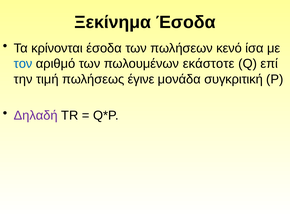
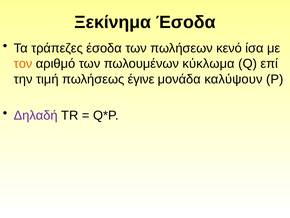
κρίνονται: κρίνονται -> τράπεζες
τον colour: blue -> orange
εκάστοτε: εκάστοτε -> κύκλωμα
συγκριτική: συγκριτική -> καλύψουν
